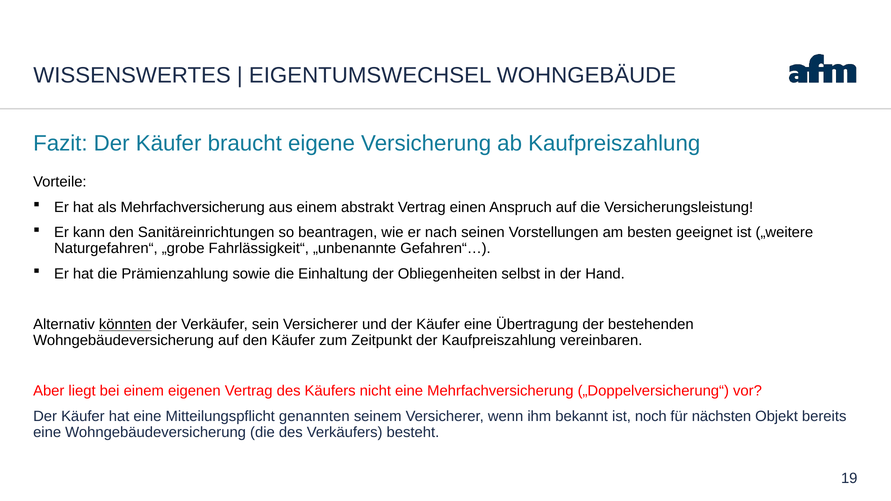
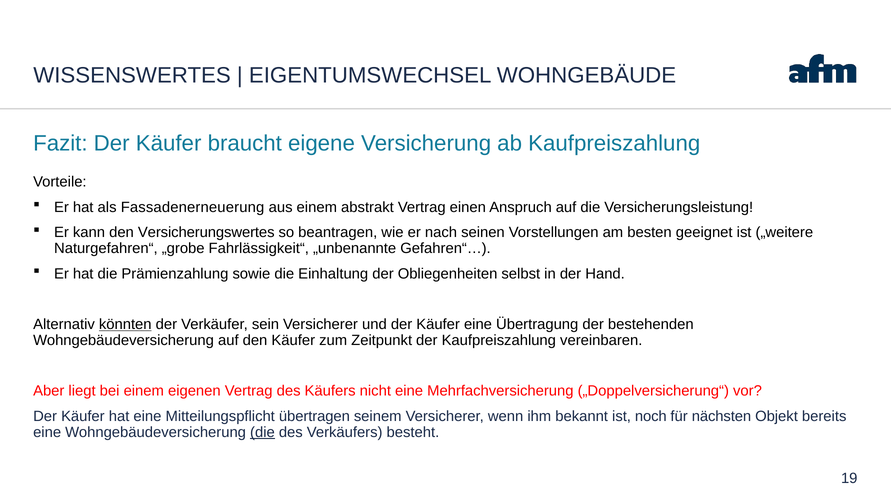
als Mehrfachversicherung: Mehrfachversicherung -> Fassadenerneuerung
Sanitäreinrichtungen: Sanitäreinrichtungen -> Versicherungswertes
genannten: genannten -> übertragen
die at (262, 432) underline: none -> present
